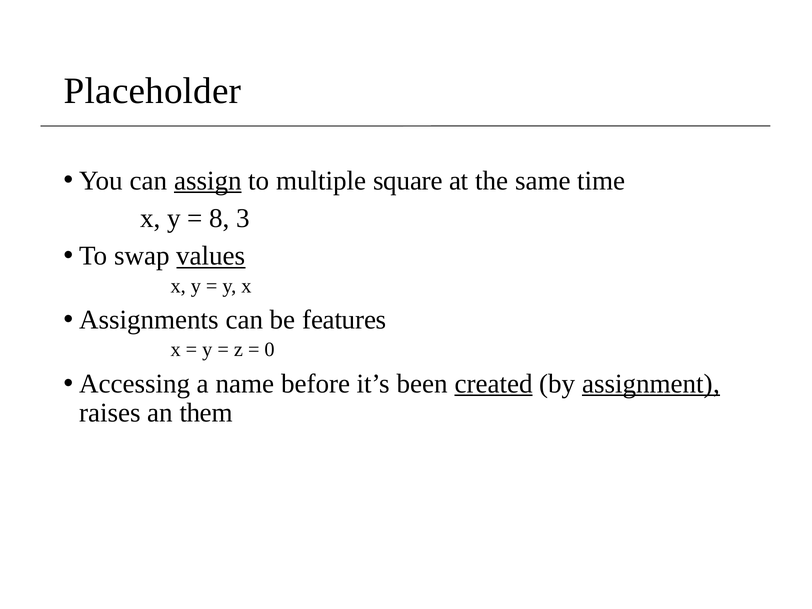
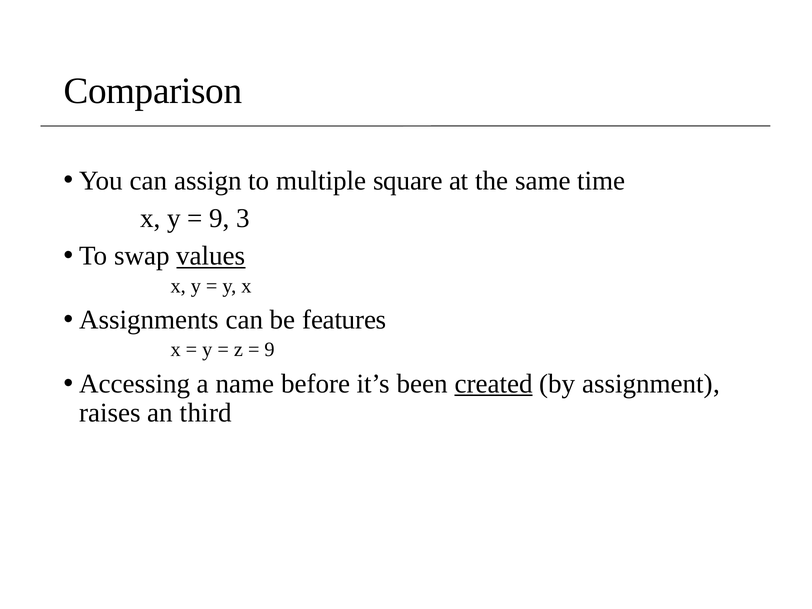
Placeholder: Placeholder -> Comparison
assign underline: present -> none
8 at (219, 218): 8 -> 9
0 at (270, 350): 0 -> 9
assignment underline: present -> none
them: them -> third
